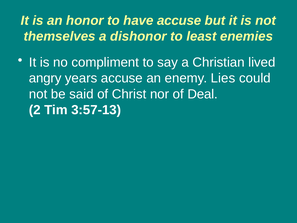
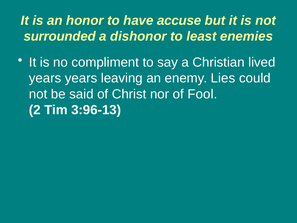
themselves: themselves -> surrounded
angry at (45, 78): angry -> years
years accuse: accuse -> leaving
Deal: Deal -> Fool
3:57-13: 3:57-13 -> 3:96-13
